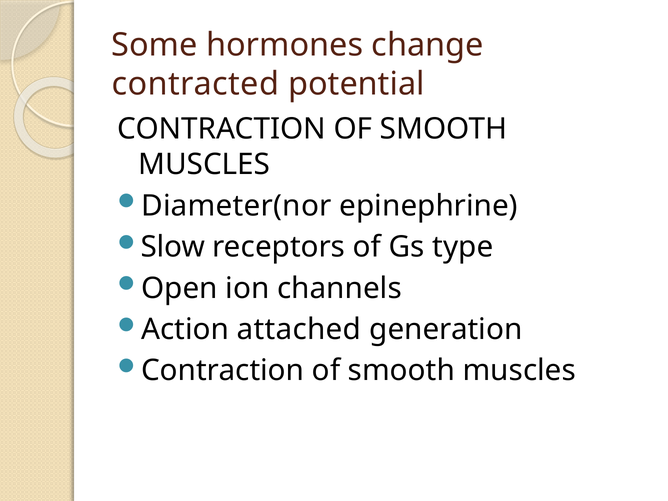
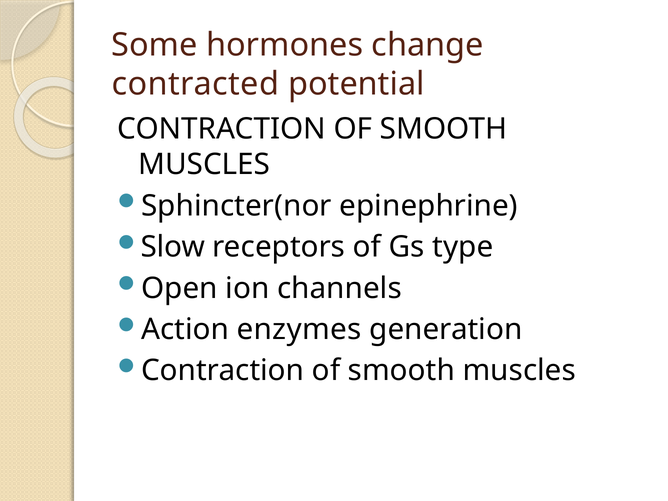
Diameter(nor: Diameter(nor -> Sphincter(nor
attached: attached -> enzymes
